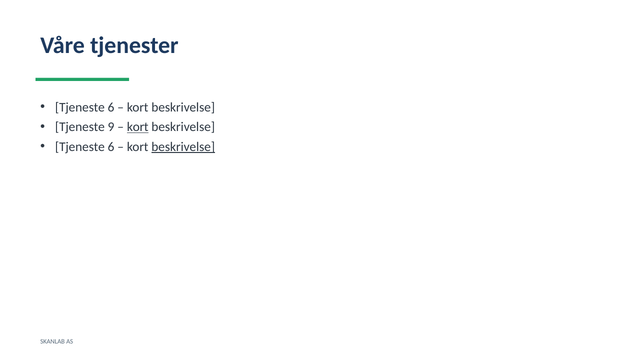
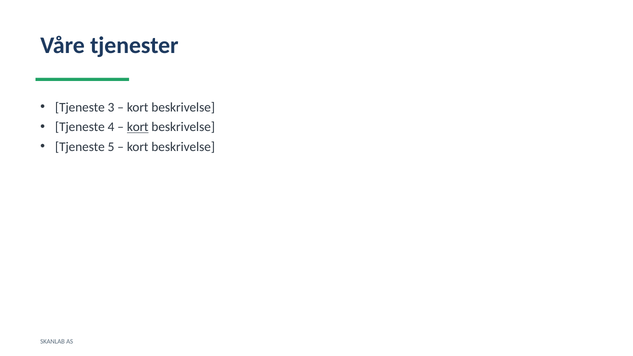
6 at (111, 107): 6 -> 3
9: 9 -> 4
6 at (111, 147): 6 -> 5
beskrivelse at (183, 147) underline: present -> none
